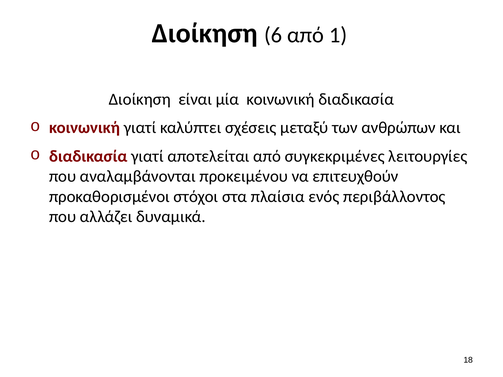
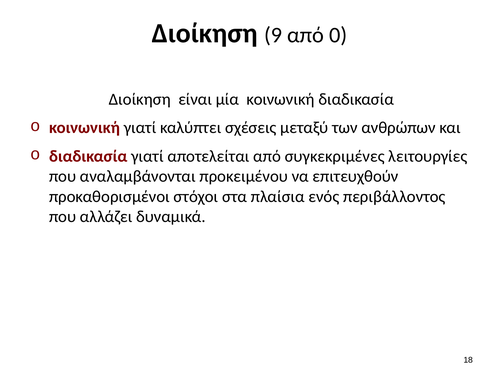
6: 6 -> 9
1: 1 -> 0
